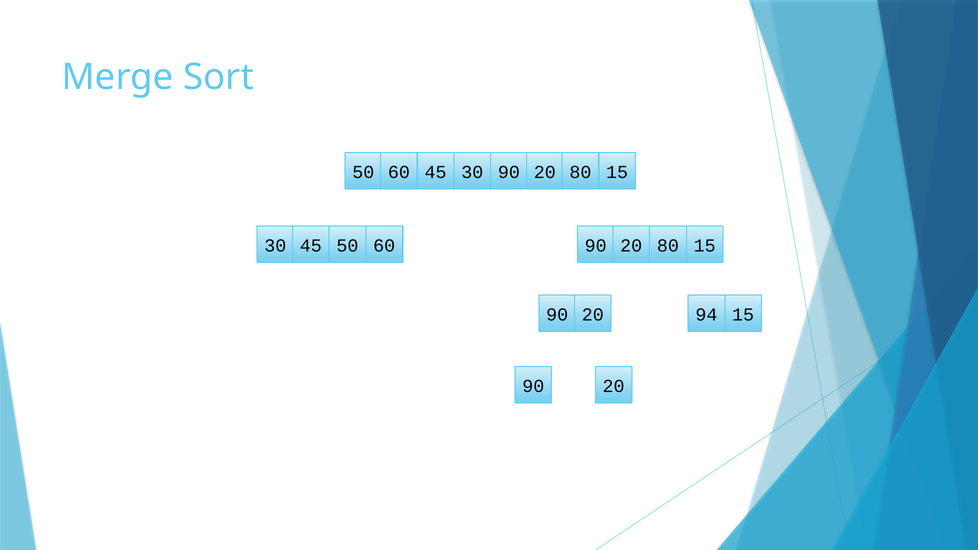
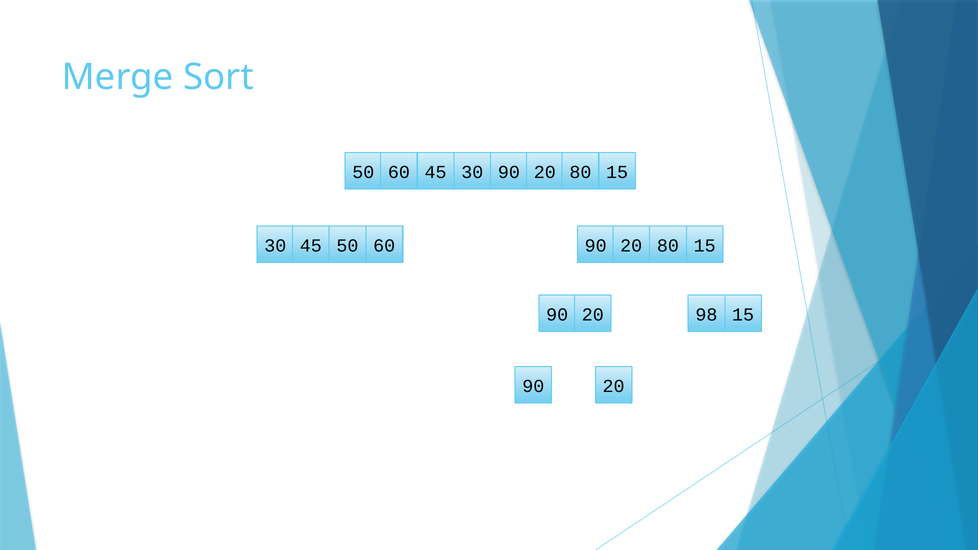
94: 94 -> 98
